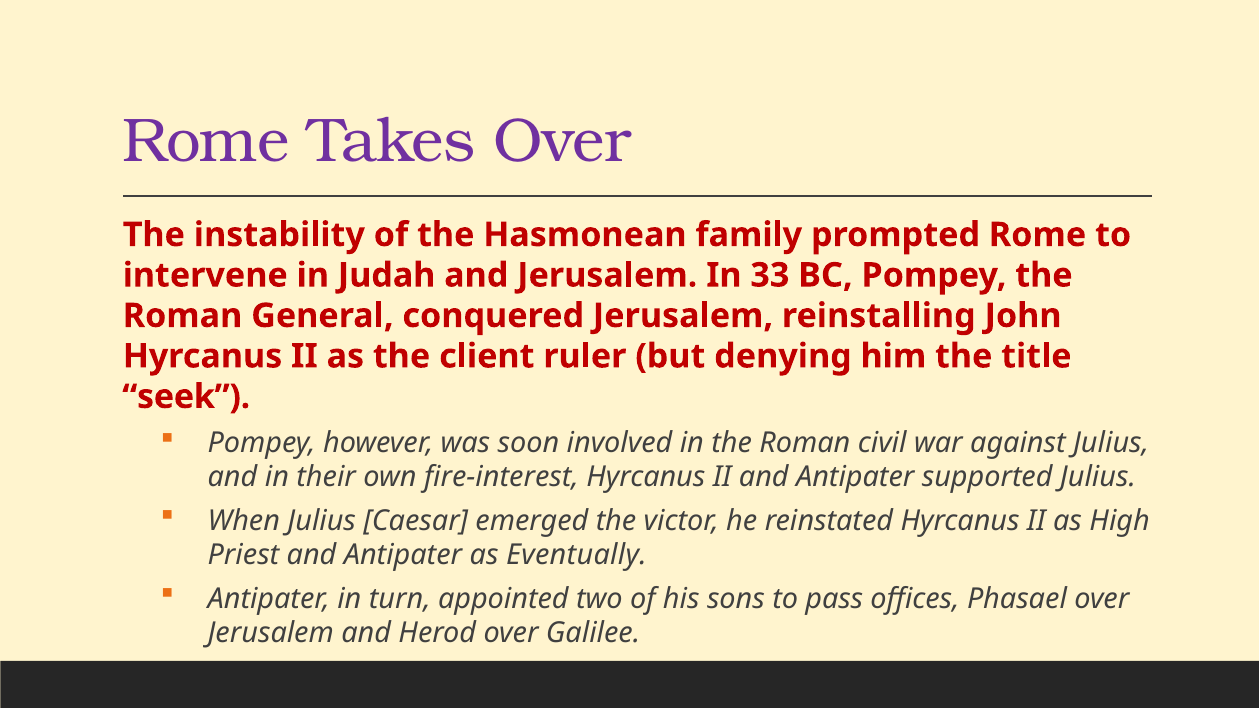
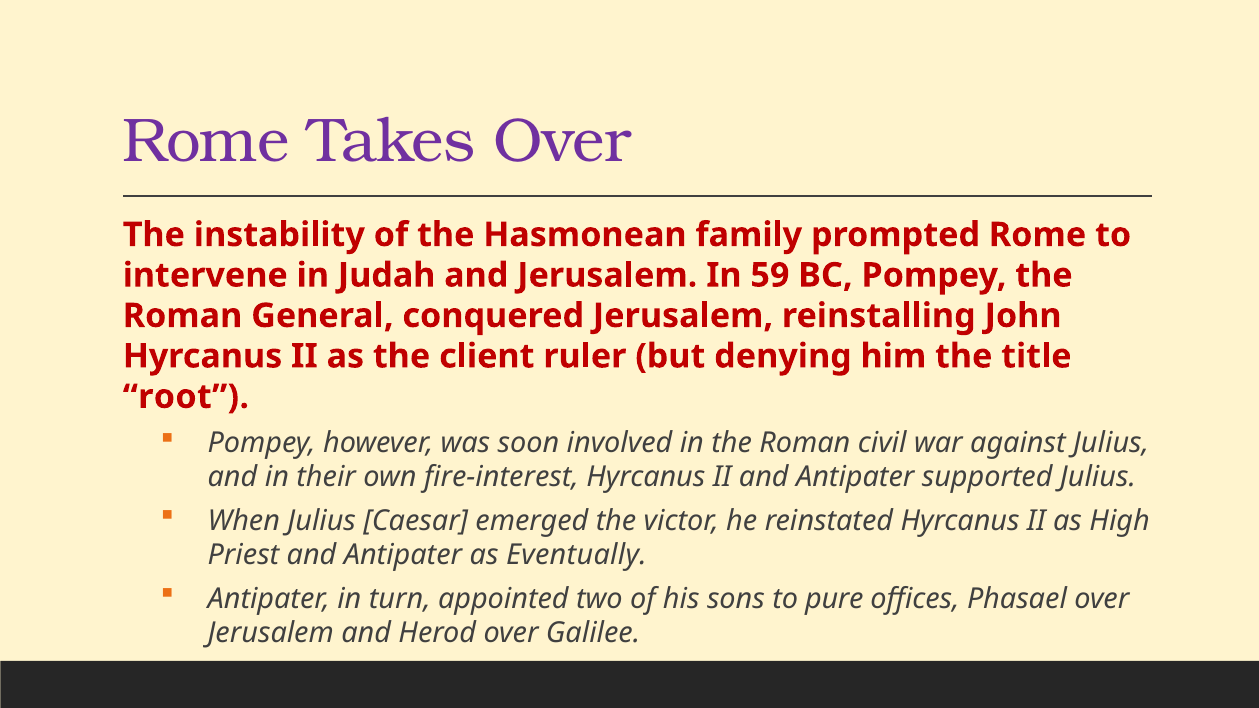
33: 33 -> 59
seek: seek -> root
pass: pass -> pure
